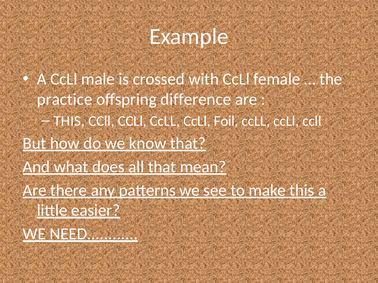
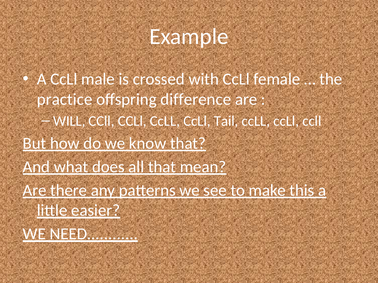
THIS at (69, 121): THIS -> WILL
Foil: Foil -> Tail
